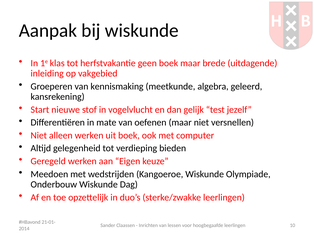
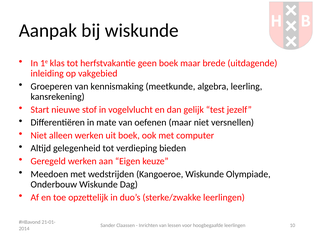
geleerd: geleerd -> leerling
